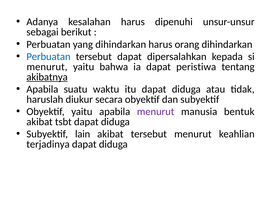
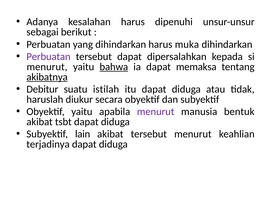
orang: orang -> muka
Perbuatan at (48, 56) colour: blue -> purple
bahwa underline: none -> present
peristiwa: peristiwa -> memaksa
Apabila at (42, 89): Apabila -> Debitur
waktu: waktu -> istilah
